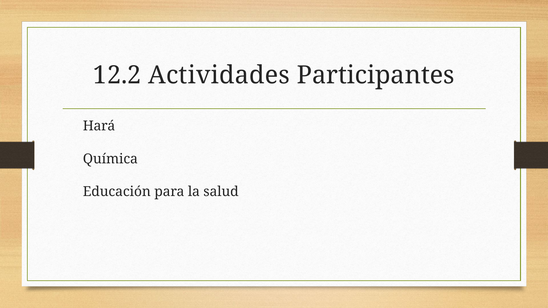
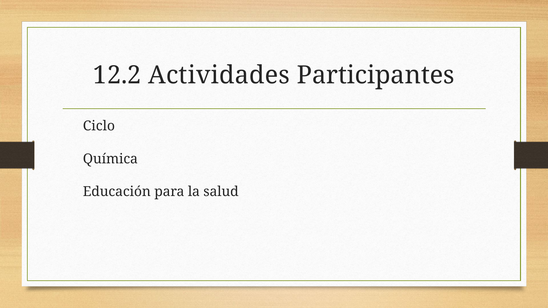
Hará: Hará -> Ciclo
